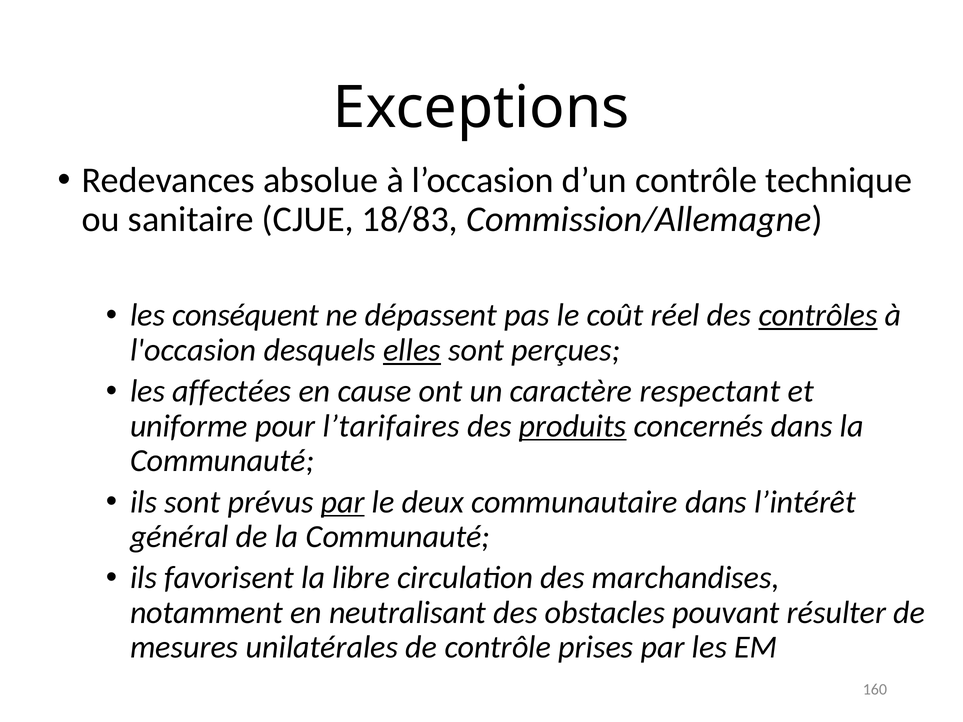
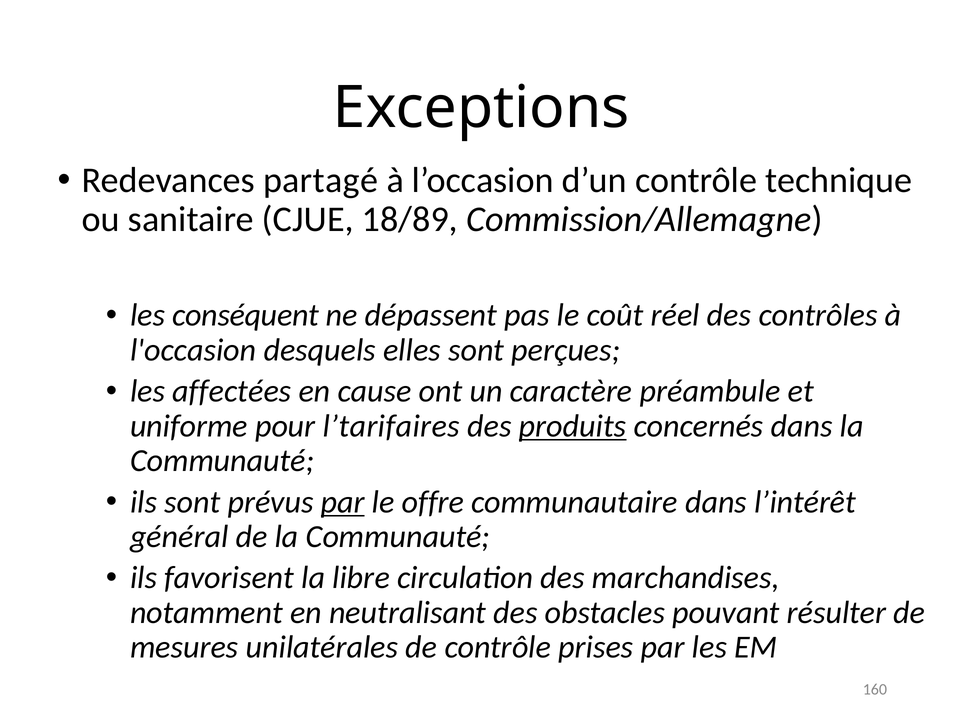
absolue: absolue -> partagé
18/83: 18/83 -> 18/89
contrôles underline: present -> none
elles underline: present -> none
respectant: respectant -> préambule
deux: deux -> offre
